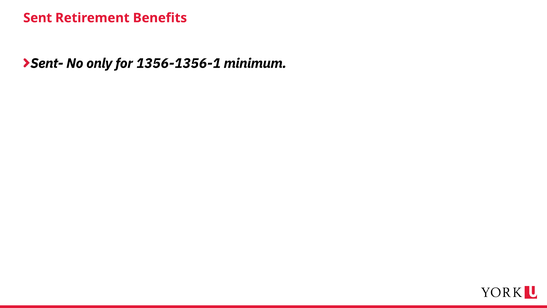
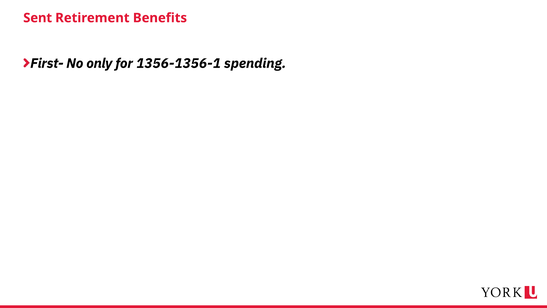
Sent-: Sent- -> First-
minimum: minimum -> spending
